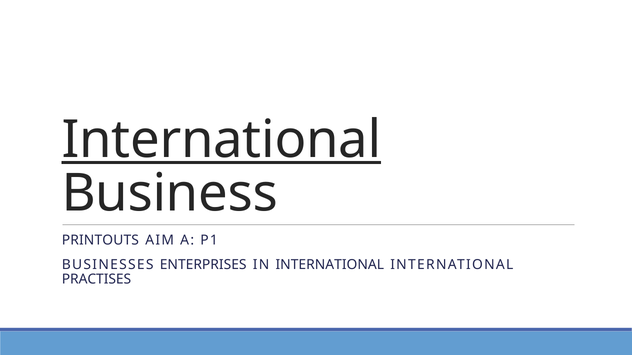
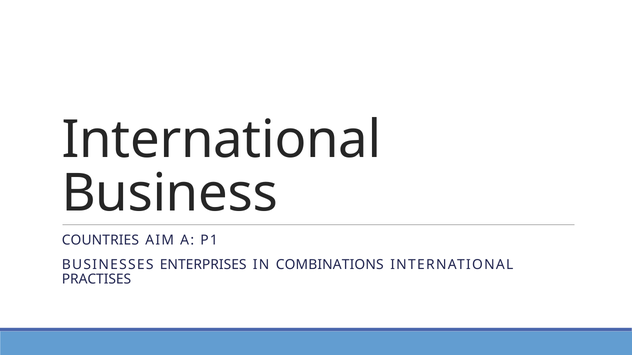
International at (221, 140) underline: present -> none
PRINTOUTS: PRINTOUTS -> COUNTRIES
IN INTERNATIONAL: INTERNATIONAL -> COMBINATIONS
